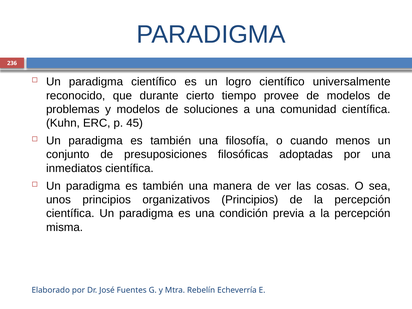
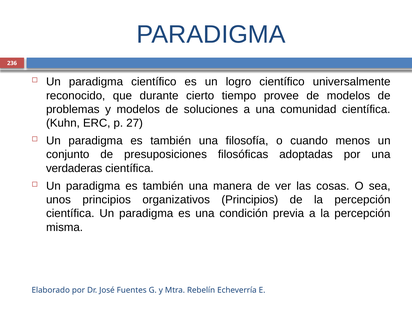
45: 45 -> 27
inmediatos: inmediatos -> verdaderas
